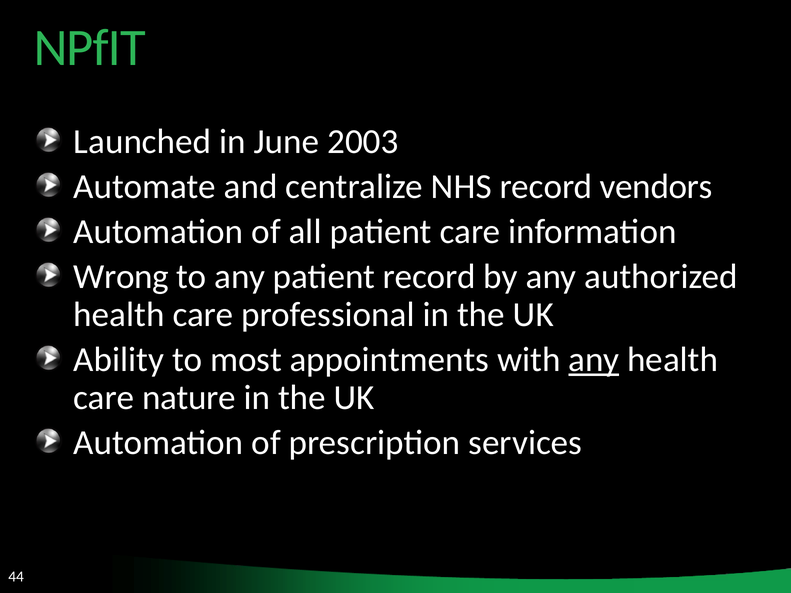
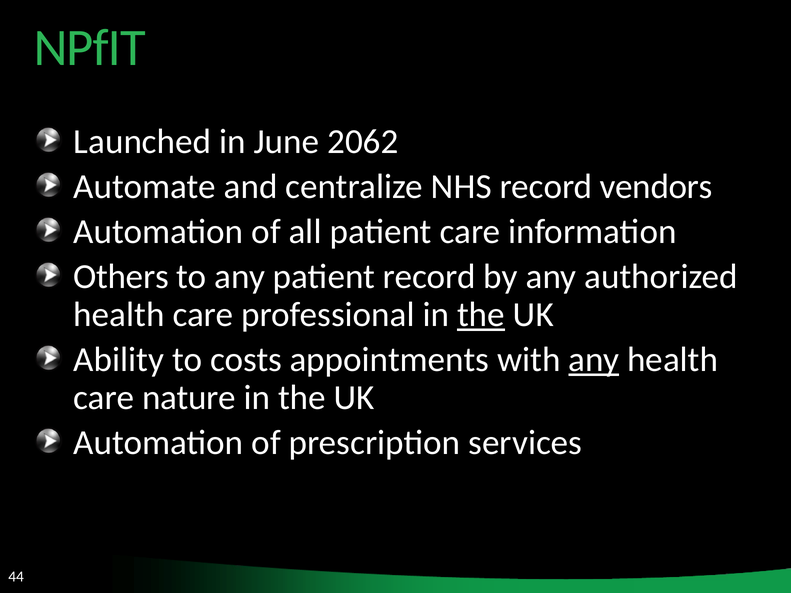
2003: 2003 -> 2062
Wrong: Wrong -> Others
the at (481, 315) underline: none -> present
most: most -> costs
